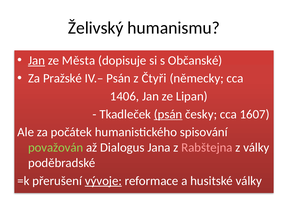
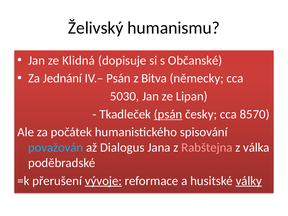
Jan at (37, 60) underline: present -> none
Města: Města -> Klidná
Pražské: Pražské -> Jednání
Čtyři: Čtyři -> Bitva
1406: 1406 -> 5030
1607: 1607 -> 8570
považován colour: light green -> light blue
z války: války -> válka
války at (249, 181) underline: none -> present
